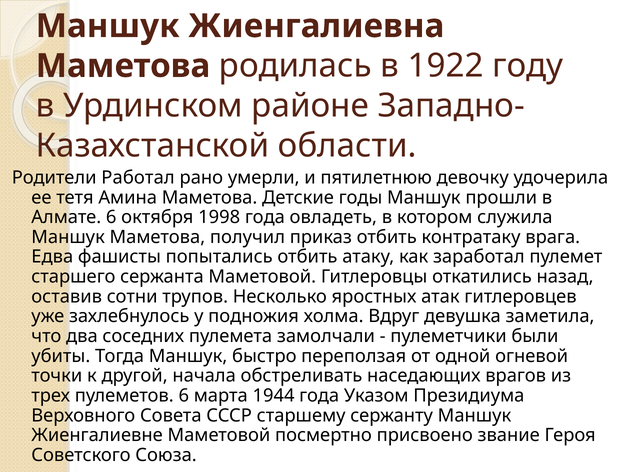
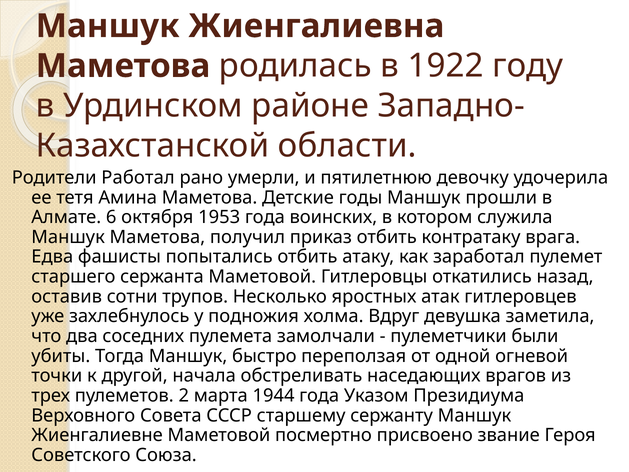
1998: 1998 -> 1953
овладеть: овладеть -> воинских
пулеметов 6: 6 -> 2
